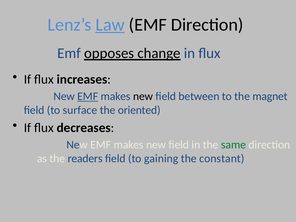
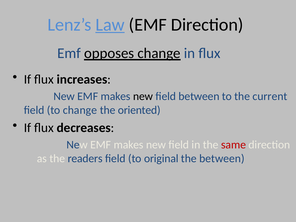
EMF at (88, 96) underline: present -> none
magnet: magnet -> current
to surface: surface -> change
same colour: green -> red
gaining: gaining -> original
the constant: constant -> between
